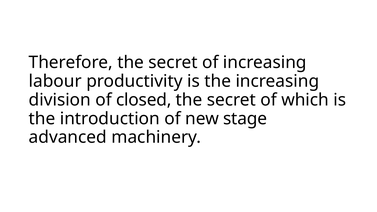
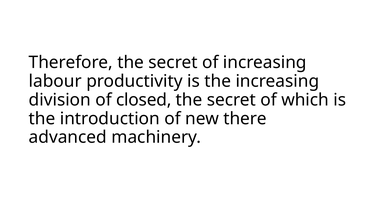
stage: stage -> there
